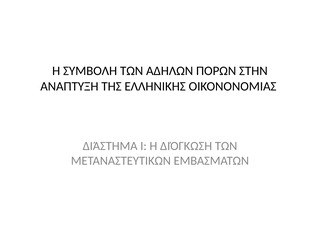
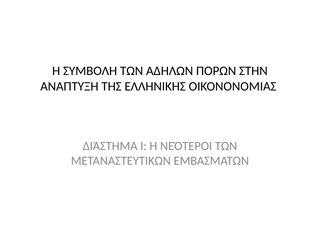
ΔΙΌΓΚΩΣΗ: ΔΙΌΓΚΩΣΗ -> ΝΕΌΤΕΡΟΙ
